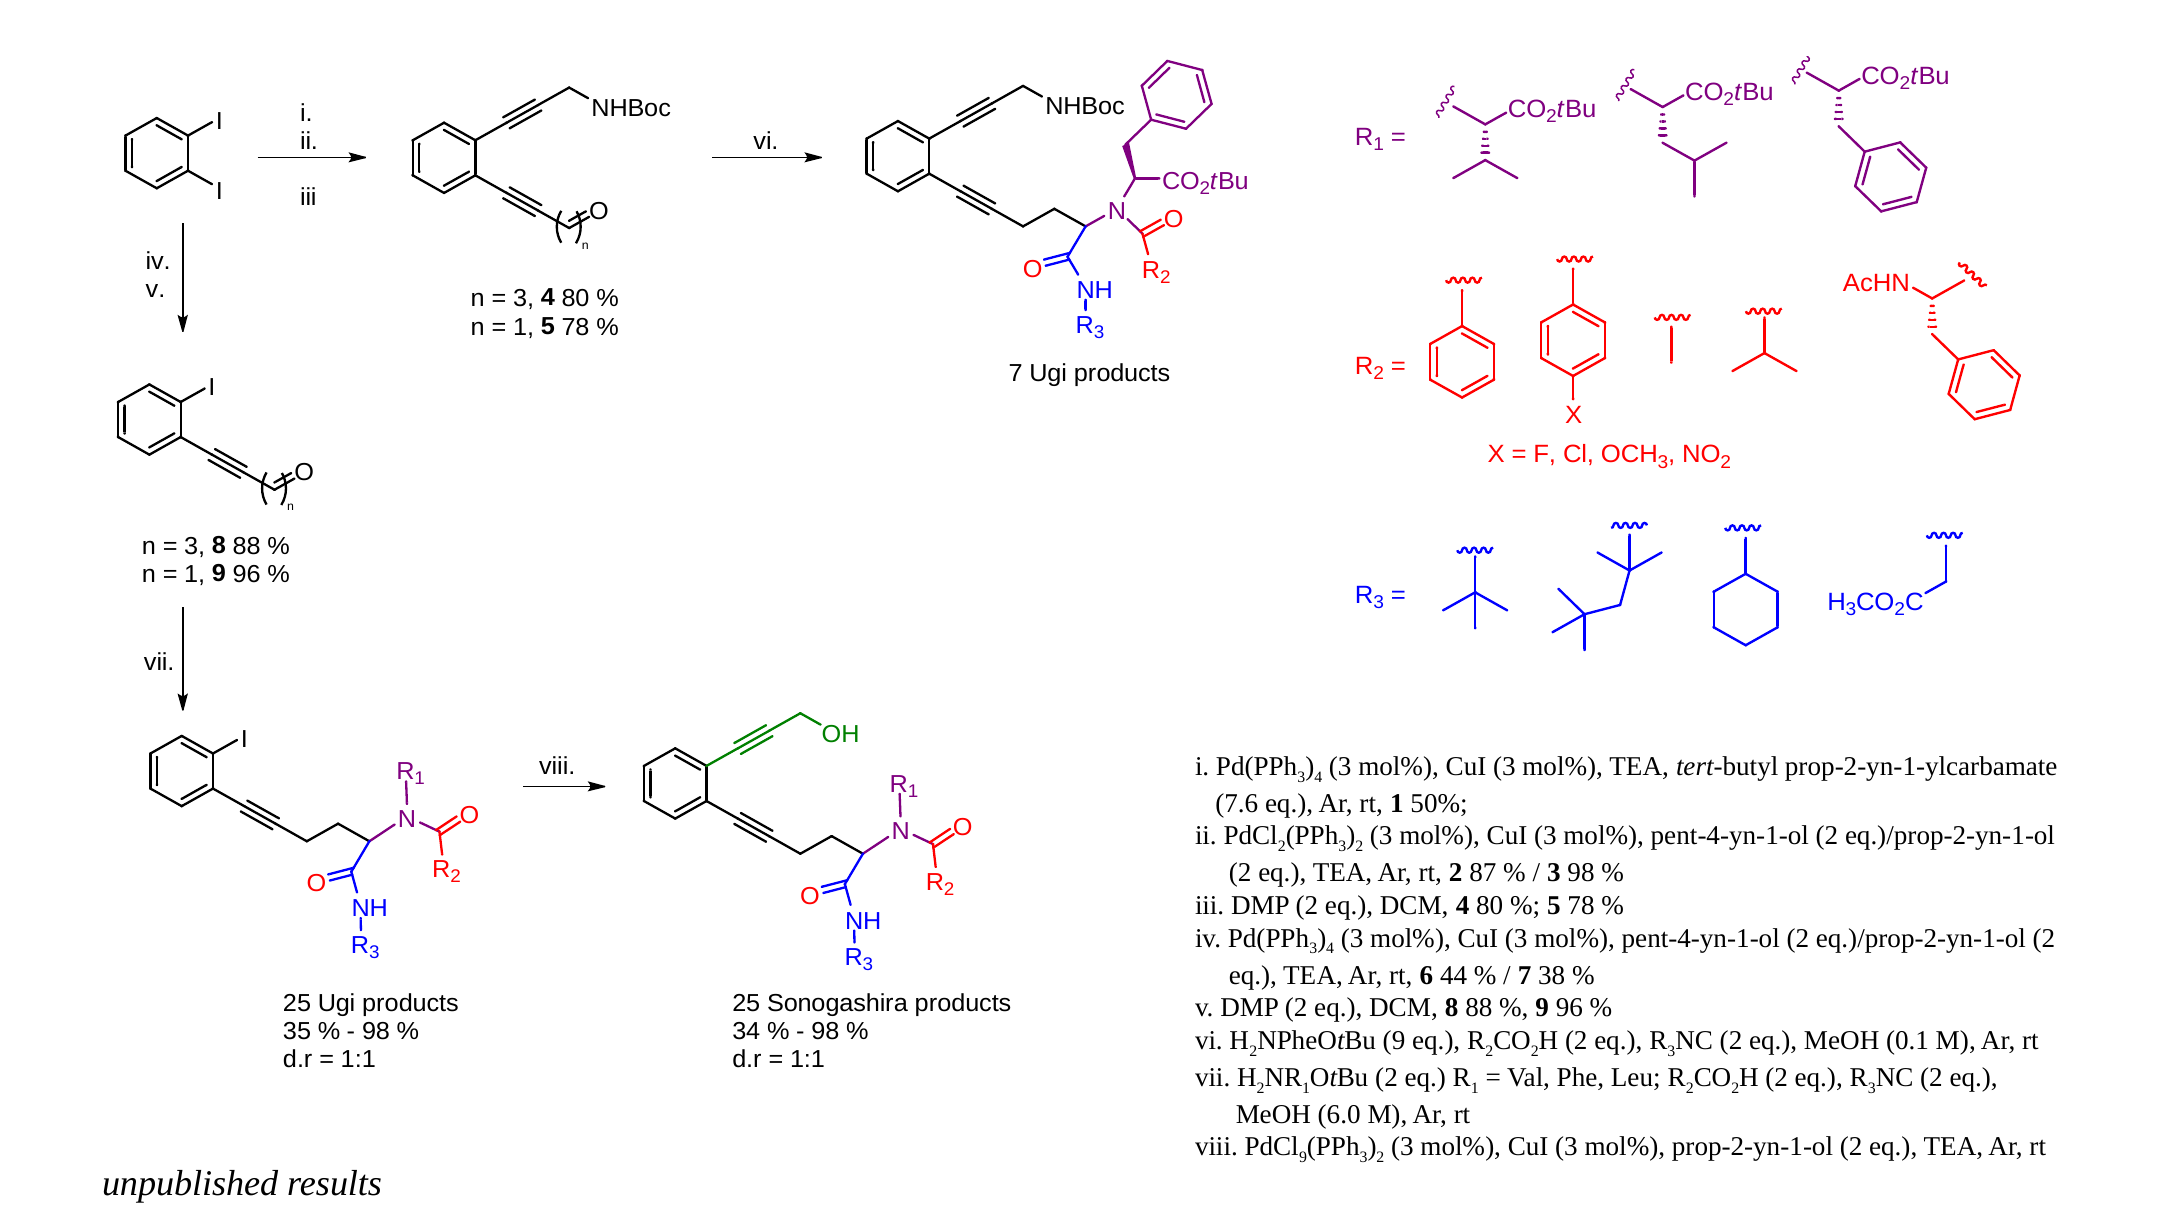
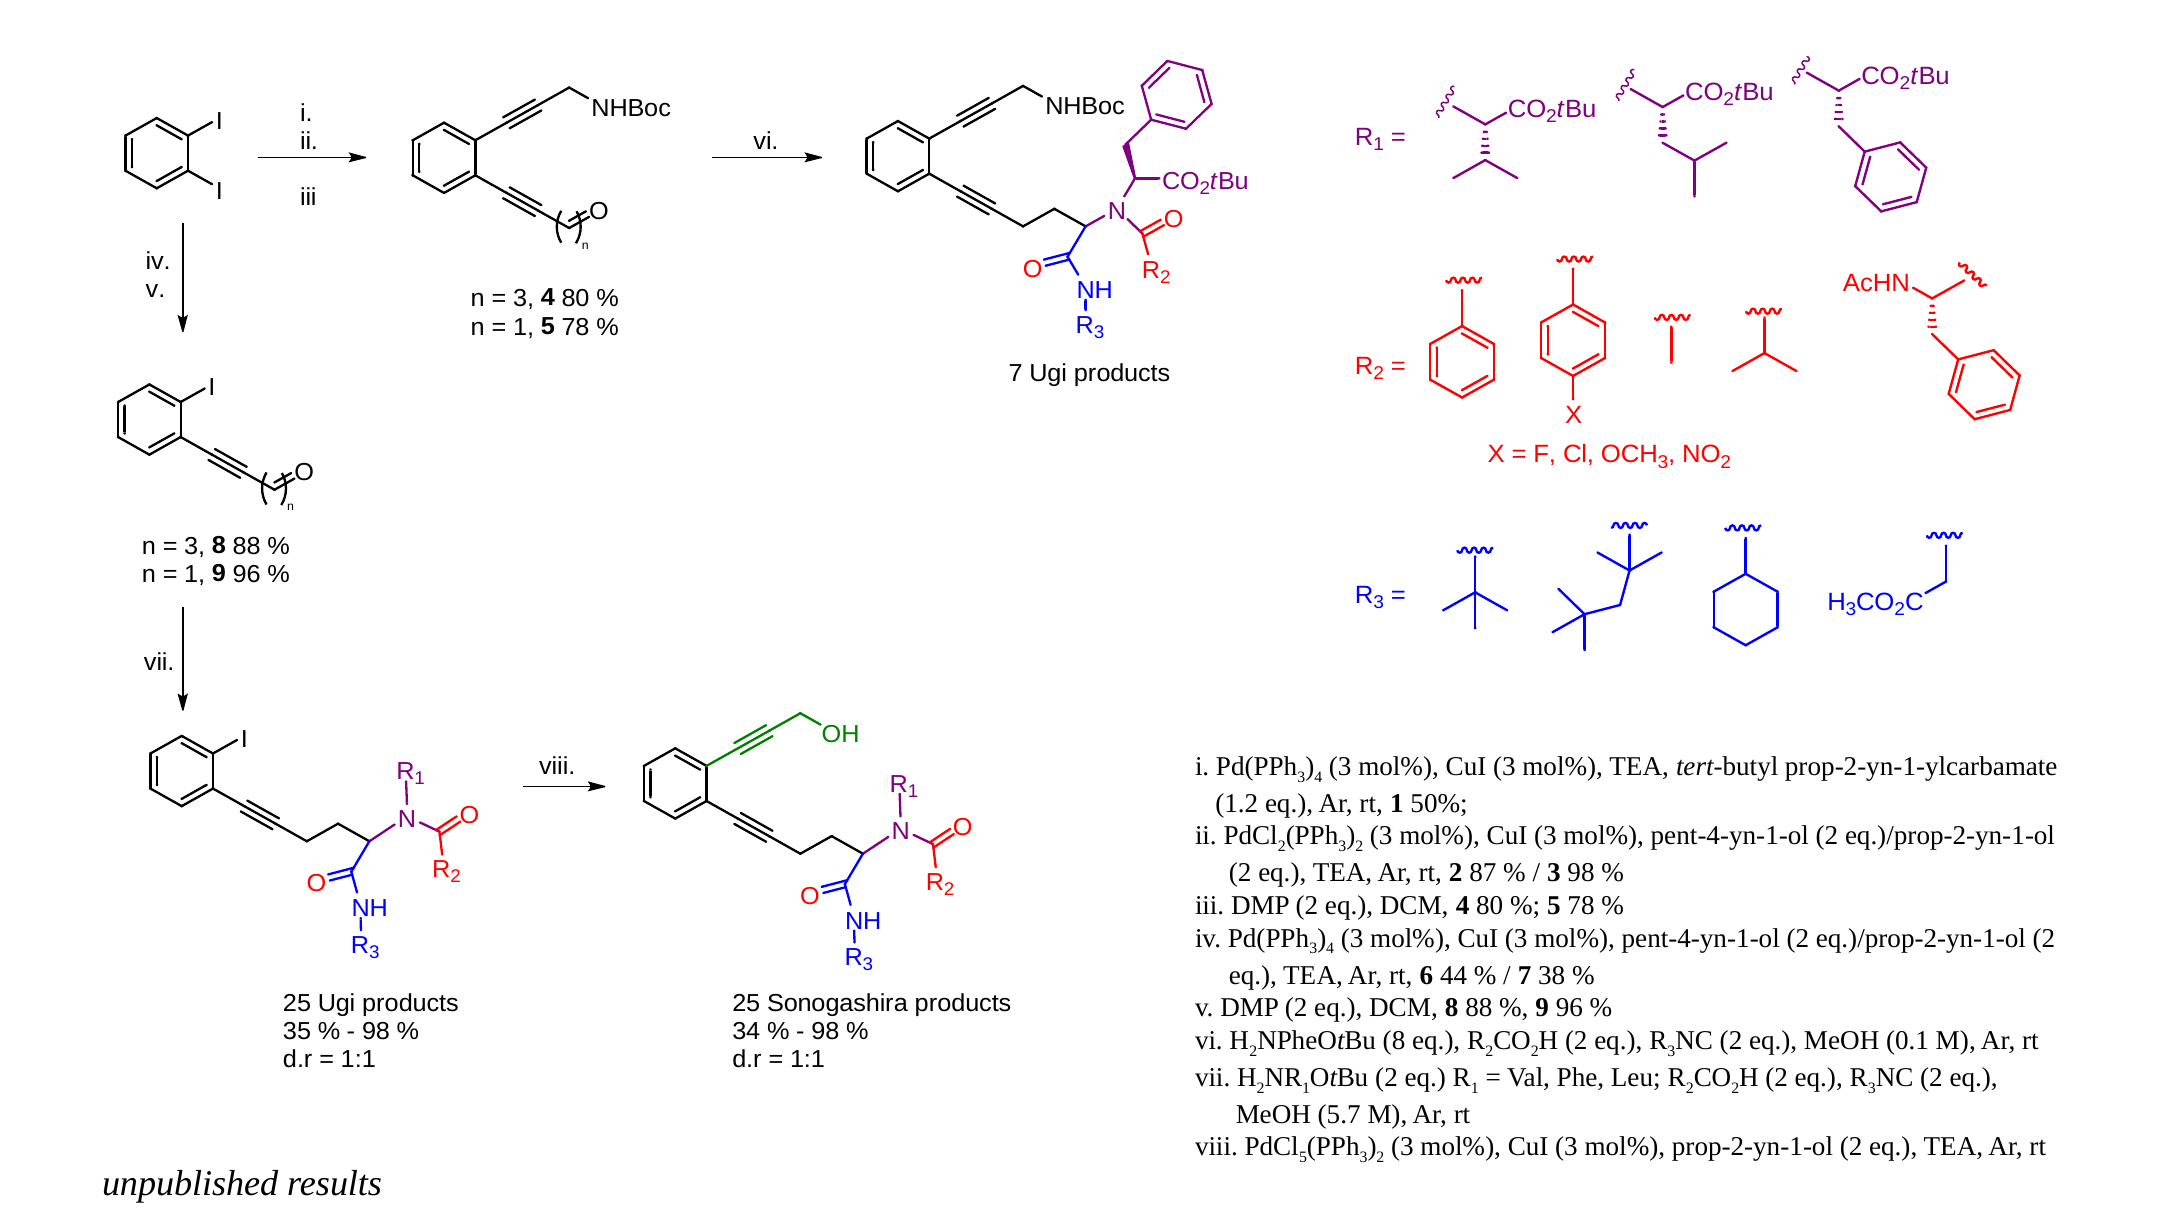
7.6: 7.6 -> 1.2
9 at (1394, 1041): 9 -> 8
6.0: 6.0 -> 5.7
9 at (1303, 1158): 9 -> 5
